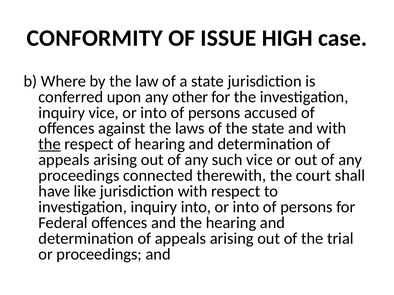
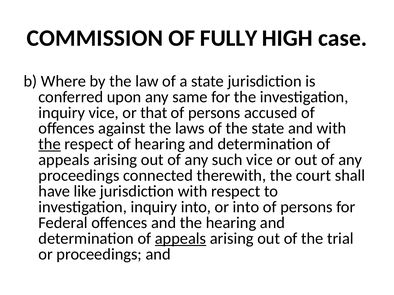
CONFORMITY: CONFORMITY -> COMMISSION
ISSUE: ISSUE -> FULLY
other: other -> same
into at (154, 113): into -> that
appeals at (181, 239) underline: none -> present
